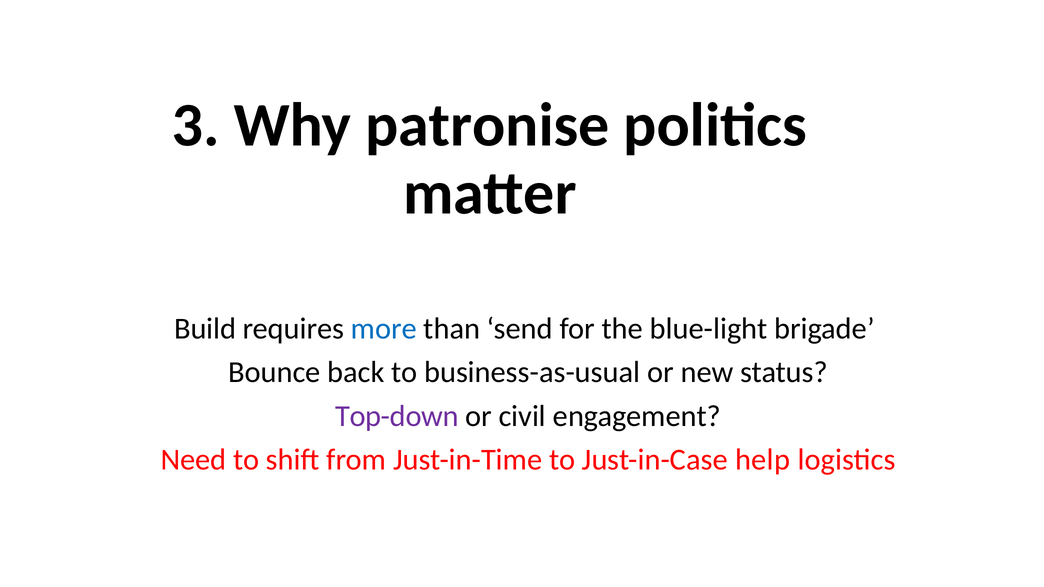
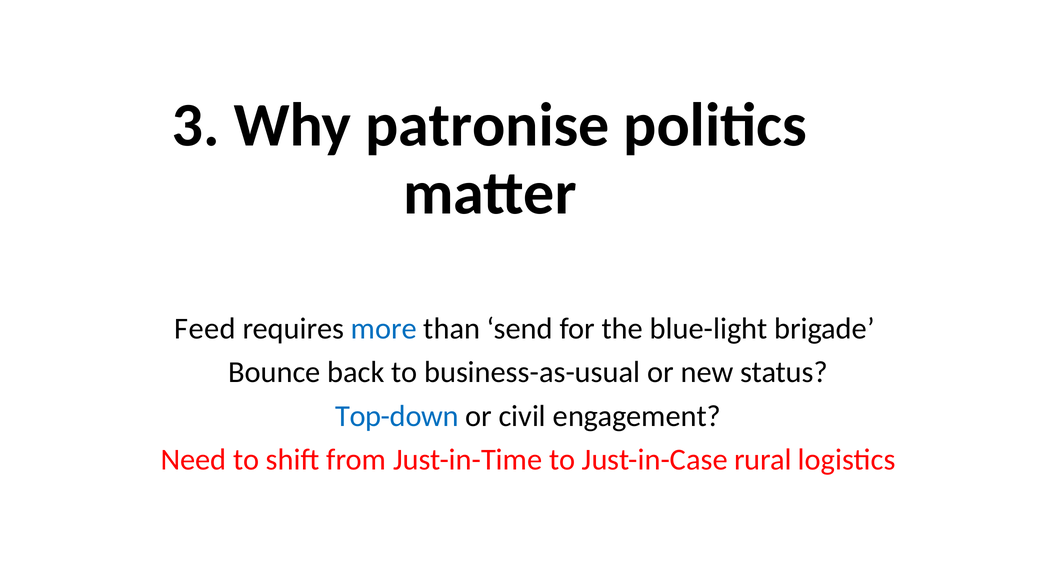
Build: Build -> Feed
Top-down colour: purple -> blue
help: help -> rural
